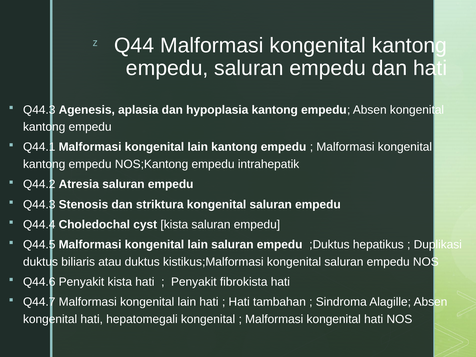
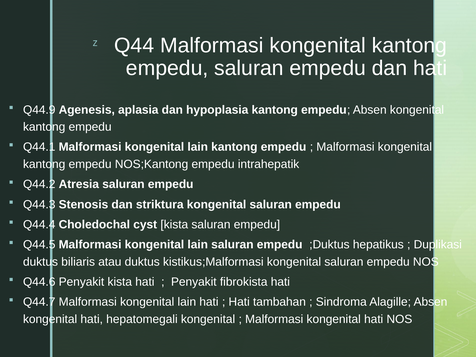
Q44.3 at (39, 110): Q44.3 -> Q44.9
